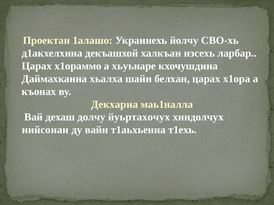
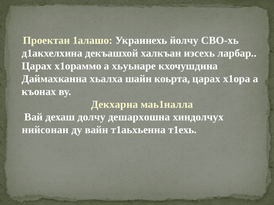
белхан: белхан -> коьрта
йуьртахочух: йуьртахочух -> дешархошна
